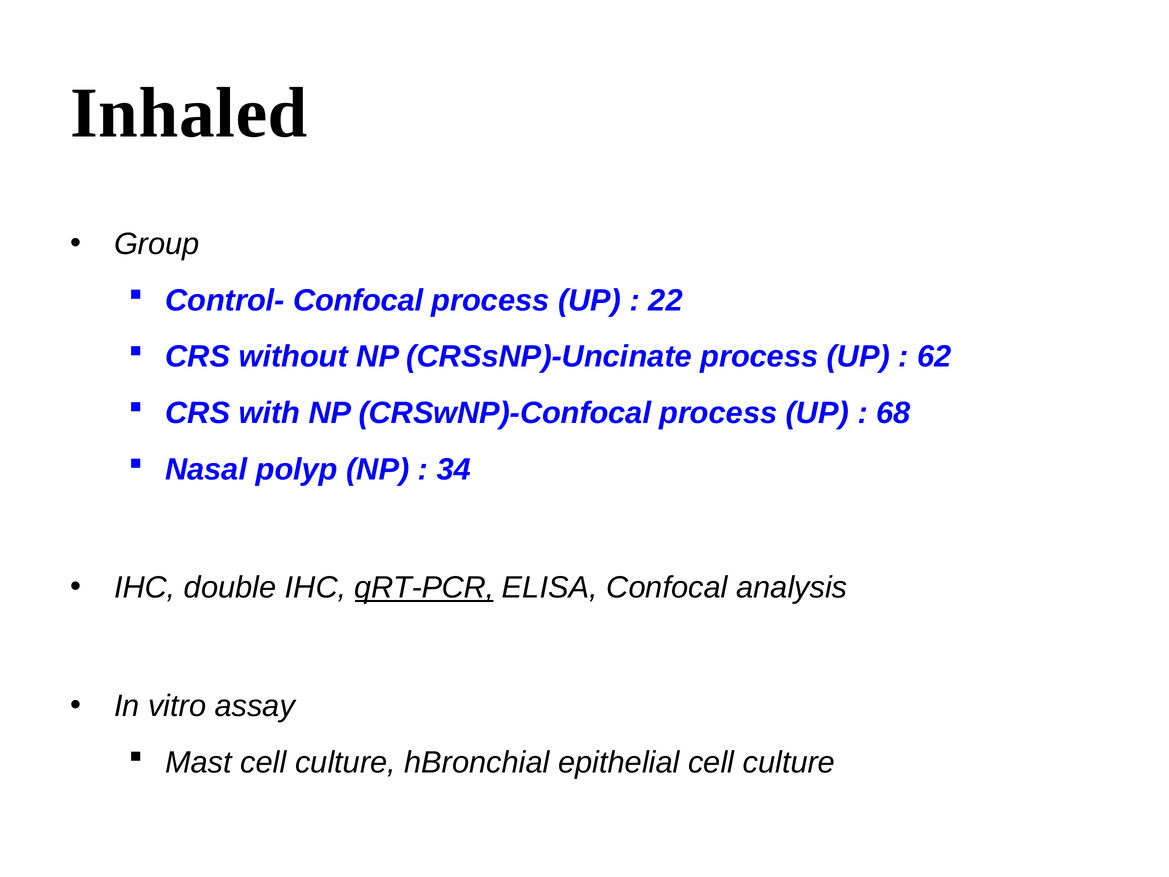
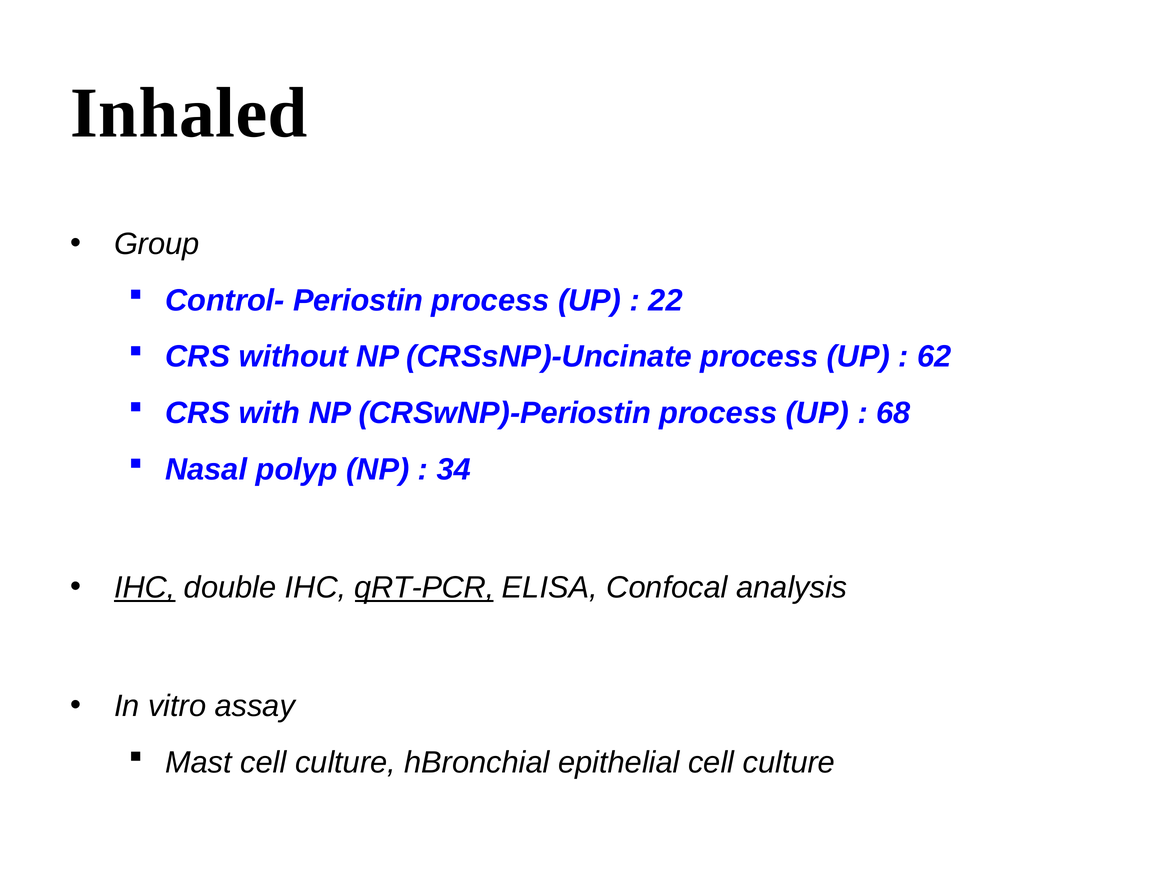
Control- Confocal: Confocal -> Periostin
CRSwNP)-Confocal: CRSwNP)-Confocal -> CRSwNP)-Periostin
IHC at (145, 588) underline: none -> present
